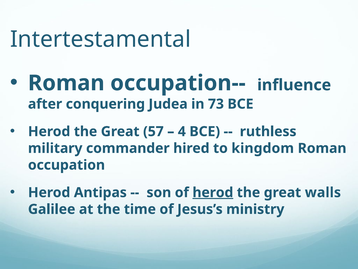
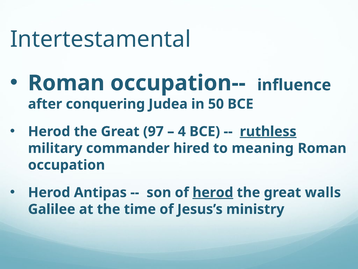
73: 73 -> 50
57: 57 -> 97
ruthless underline: none -> present
kingdom: kingdom -> meaning
